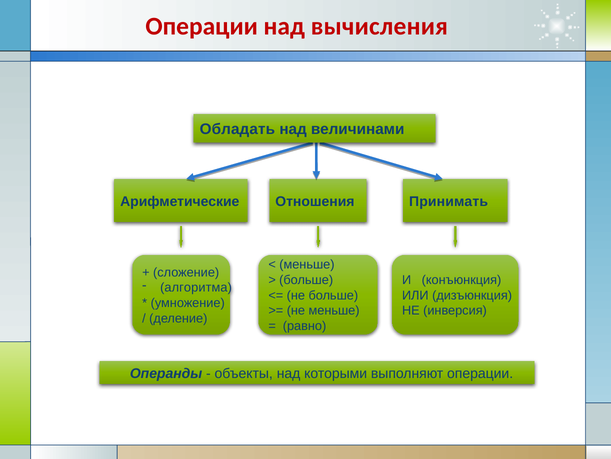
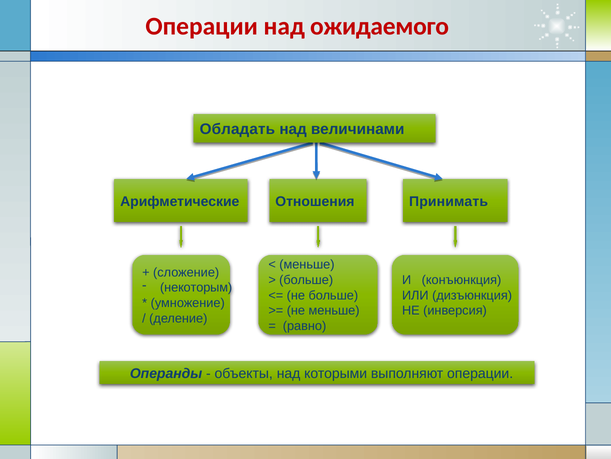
вычисления: вычисления -> ожидаемого
алгоритма: алгоритма -> некоторым
